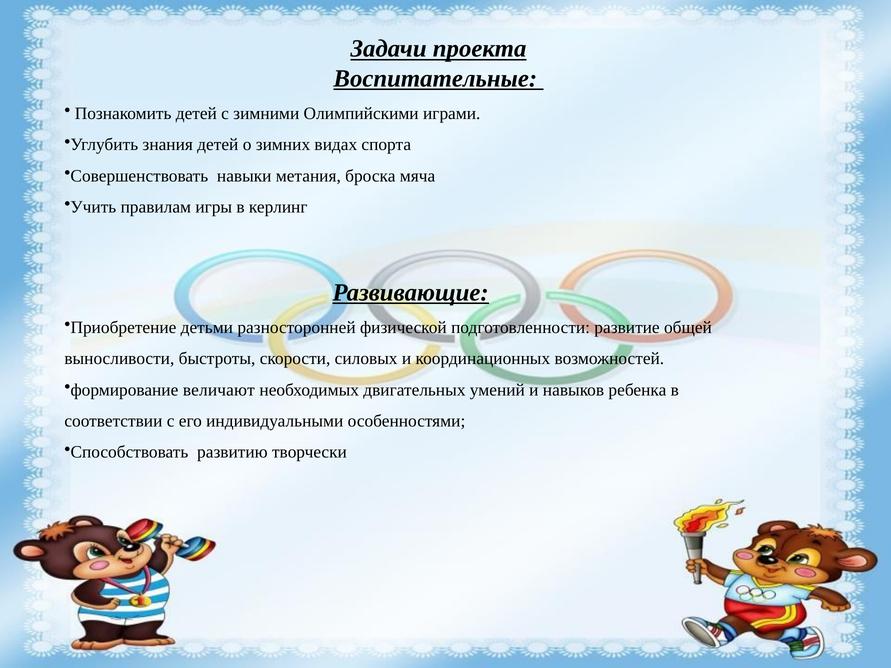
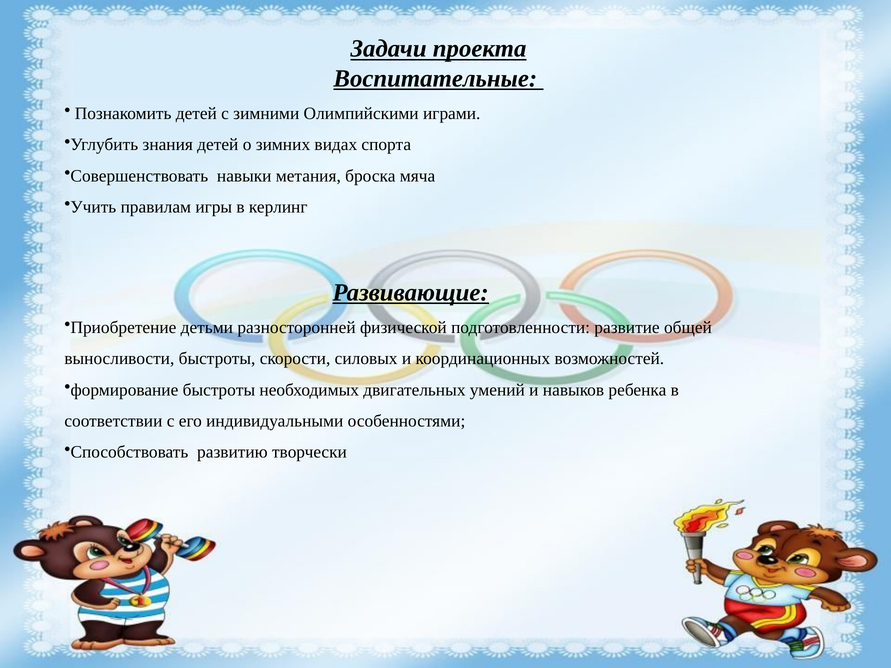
формирование величают: величают -> быстроты
